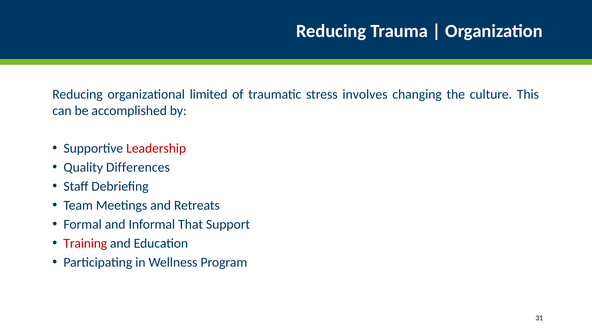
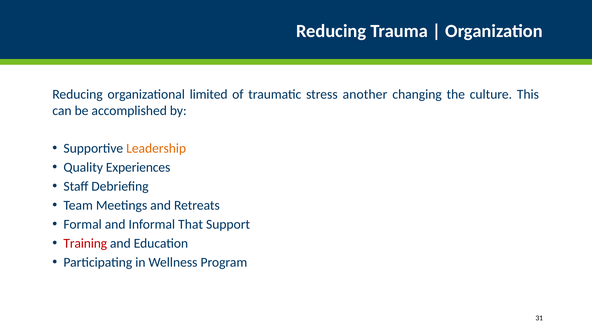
involves: involves -> another
Leadership colour: red -> orange
Differences: Differences -> Experiences
